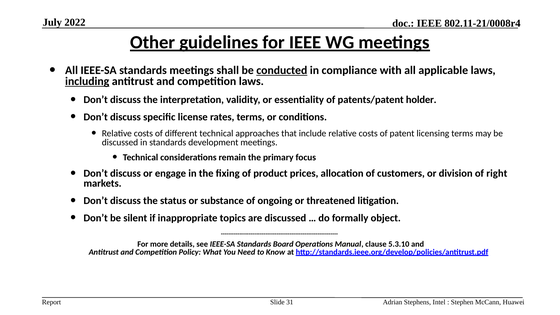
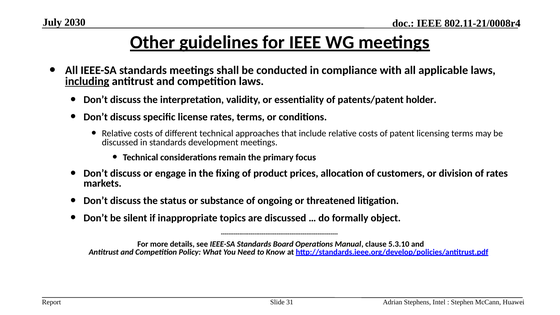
2022: 2022 -> 2030
conducted underline: present -> none
of right: right -> rates
